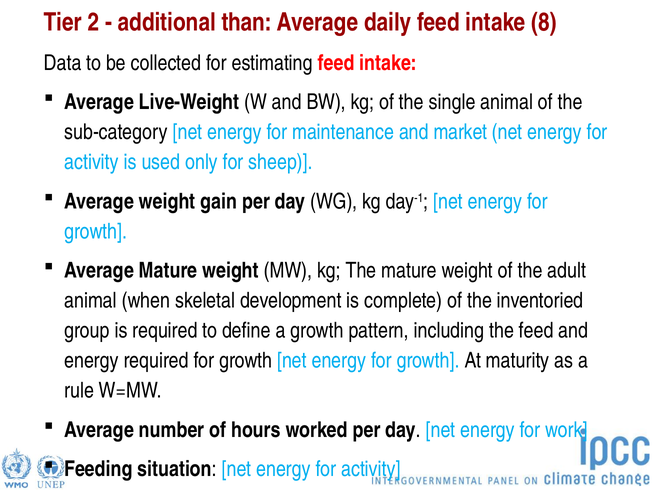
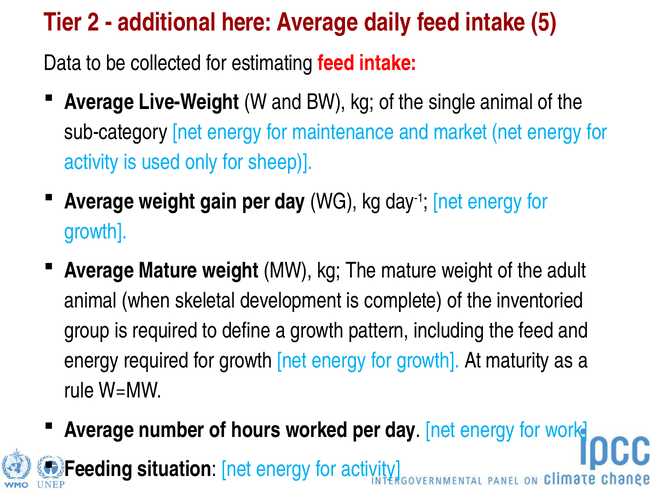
than: than -> here
8: 8 -> 5
